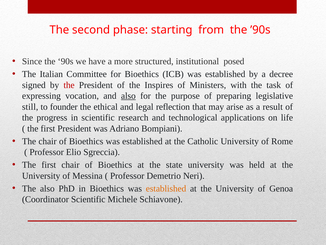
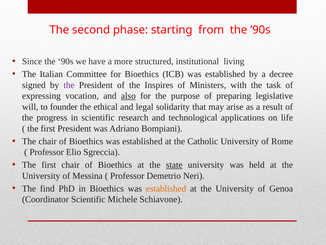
posed: posed -> living
the at (69, 85) colour: red -> purple
still: still -> will
reflection: reflection -> solidarity
state underline: none -> present
The also: also -> find
